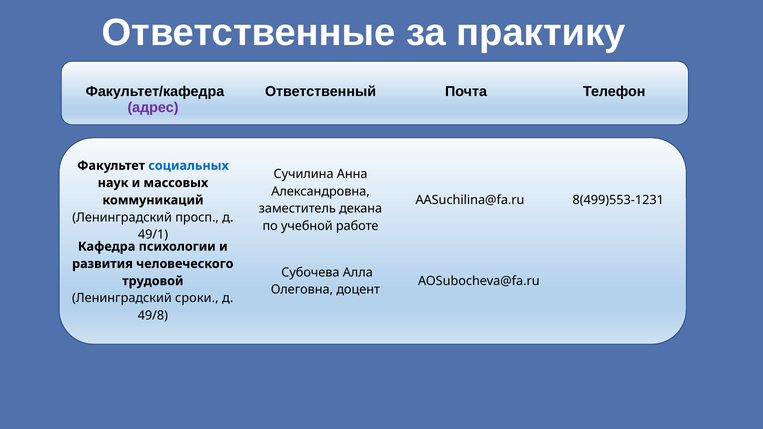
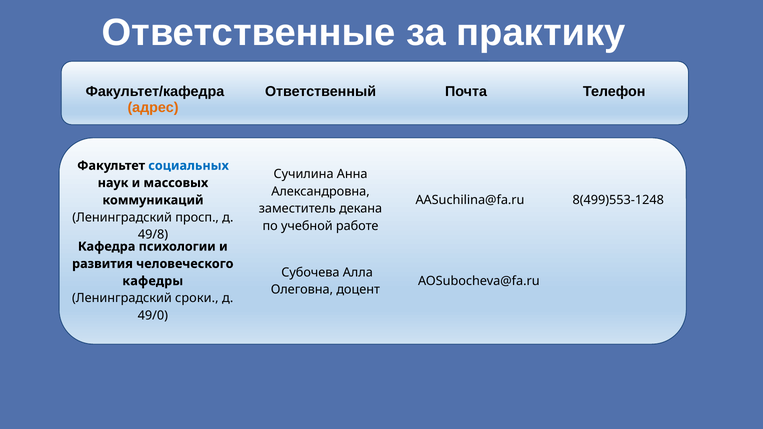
адрес colour: purple -> orange
8(499)553-1231: 8(499)553-1231 -> 8(499)553-1248
49/1: 49/1 -> 49/8
трудовой: трудовой -> кафедры
49/8: 49/8 -> 49/0
